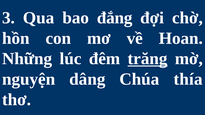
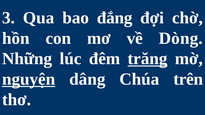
Hoan: Hoan -> Dòng
nguyện underline: none -> present
thía: thía -> trên
